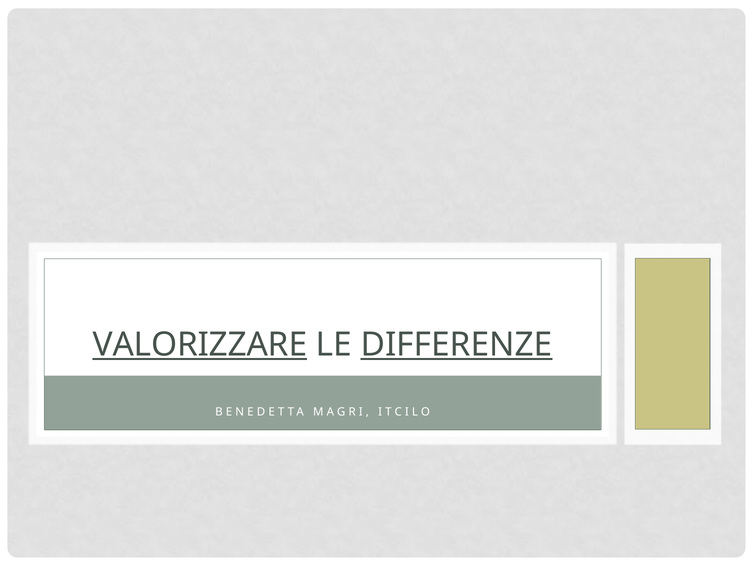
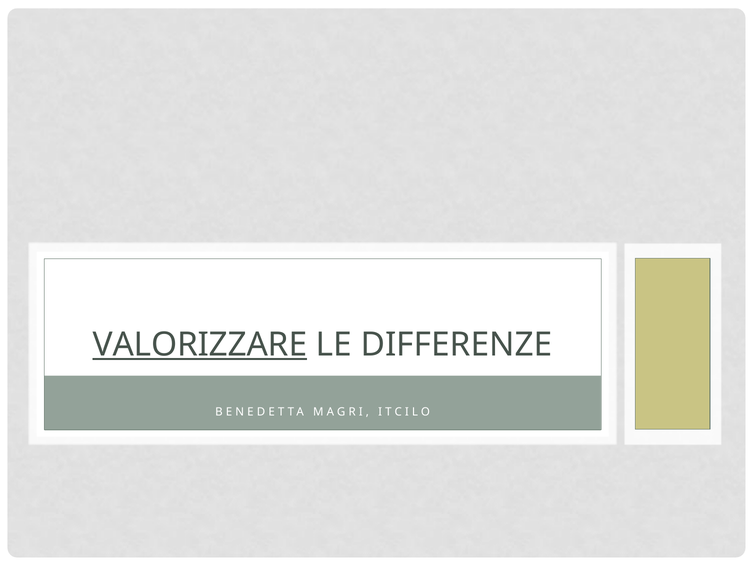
DIFFERENZE underline: present -> none
